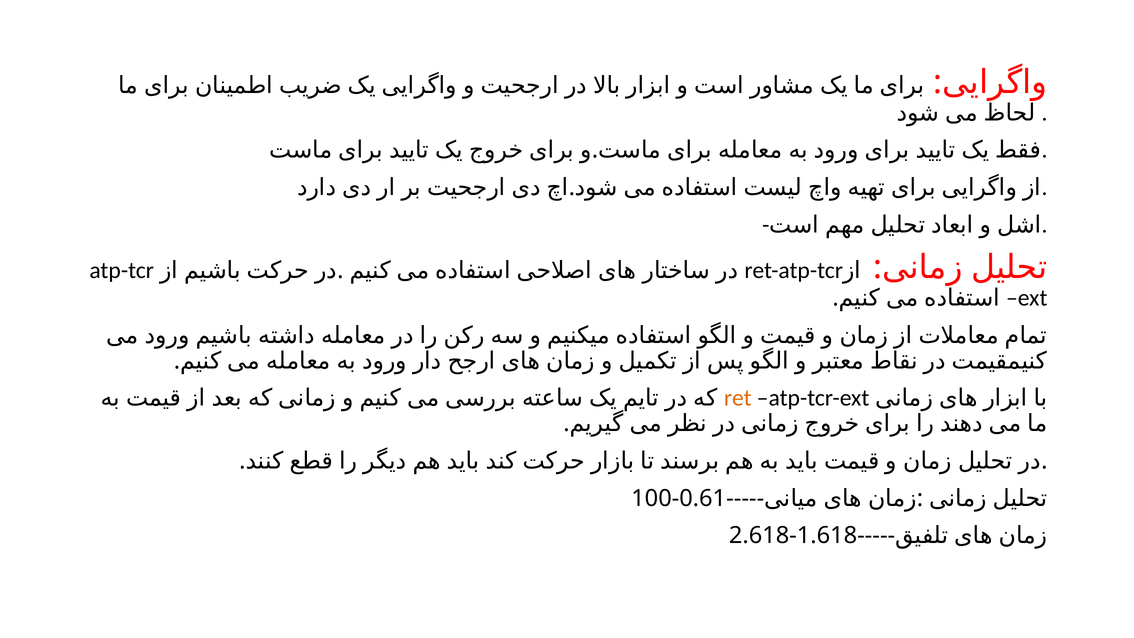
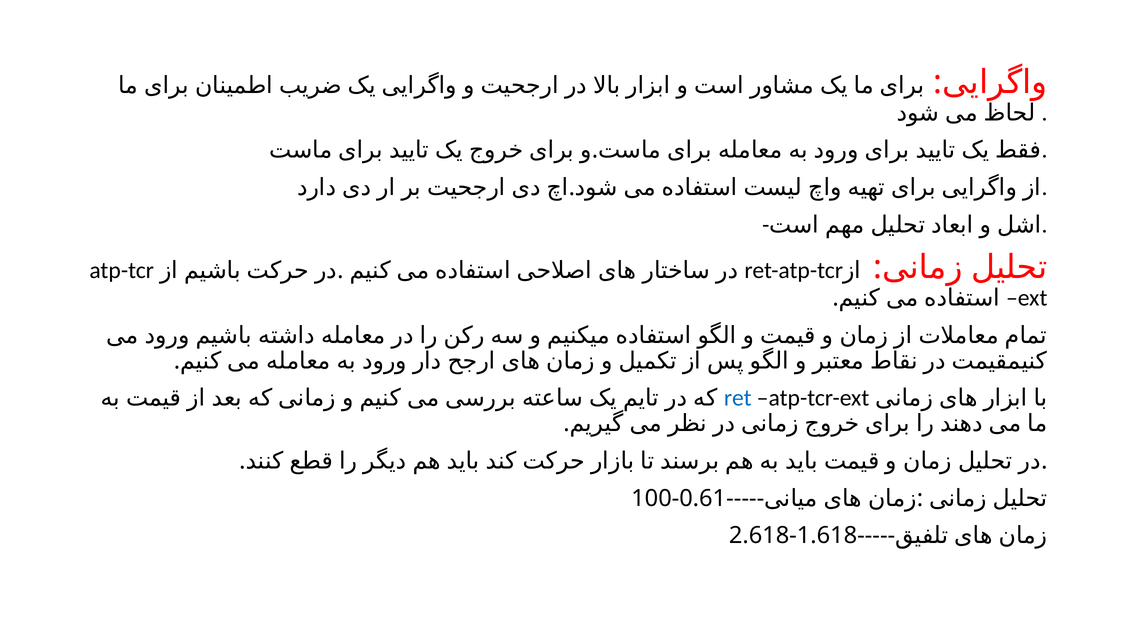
ret colour: orange -> blue
